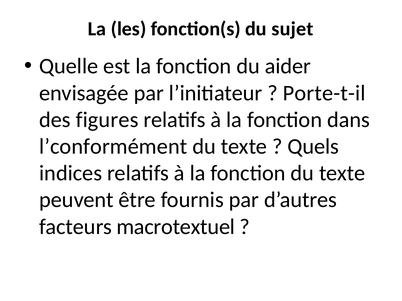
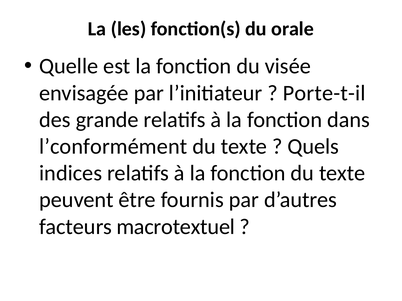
sujet: sujet -> orale
aider: aider -> visée
figures: figures -> grande
